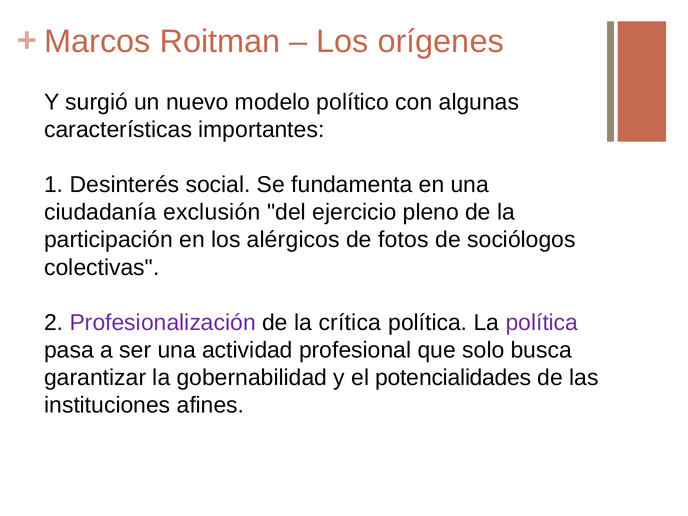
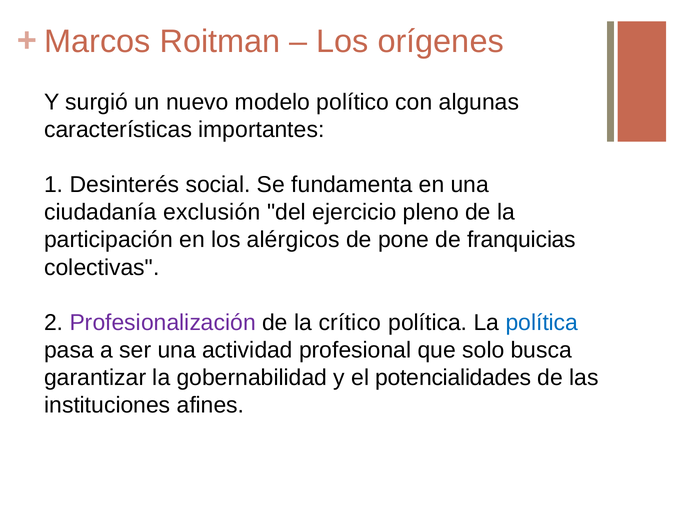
fotos: fotos -> pone
sociólogos: sociólogos -> franquicias
crítica: crítica -> crítico
política at (542, 322) colour: purple -> blue
